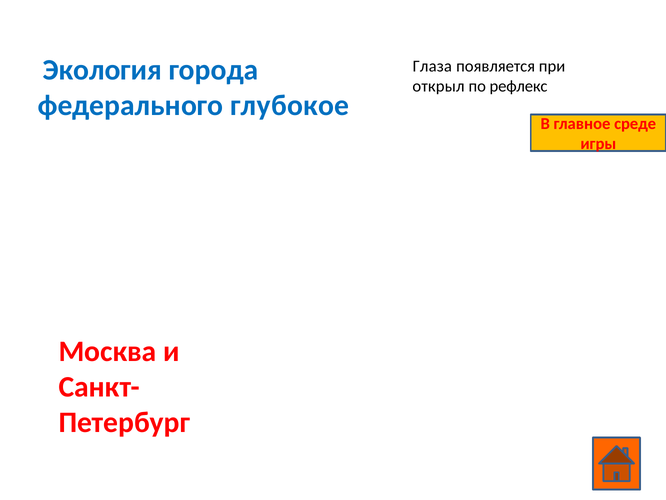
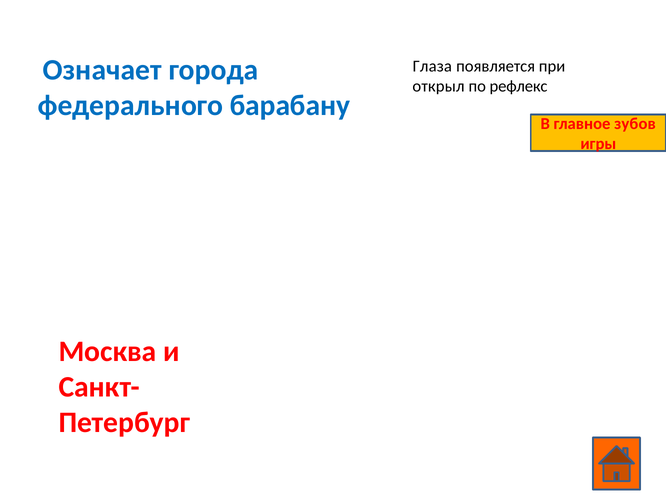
Экология: Экология -> Означает
глубокое: глубокое -> барабану
среде: среде -> зубов
